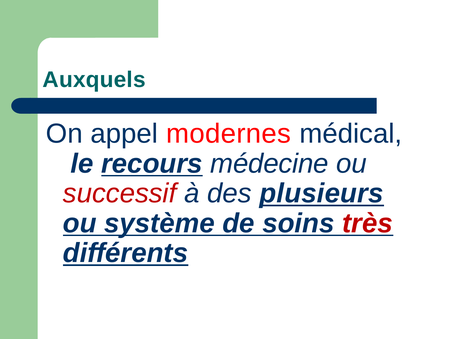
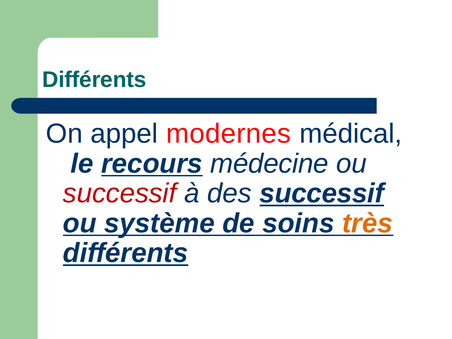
Auxquels at (94, 80): Auxquels -> Différents
des plusieurs: plusieurs -> successif
très colour: red -> orange
